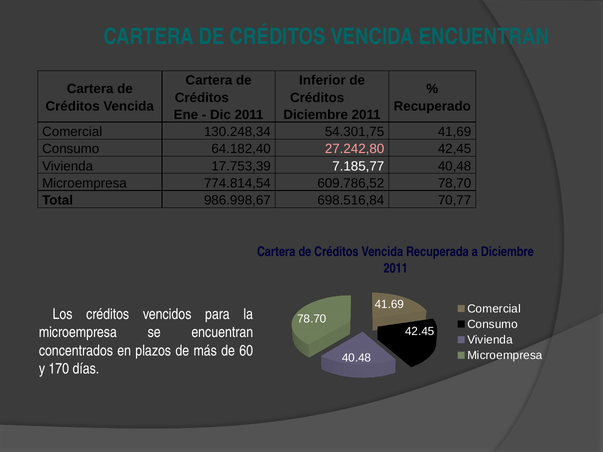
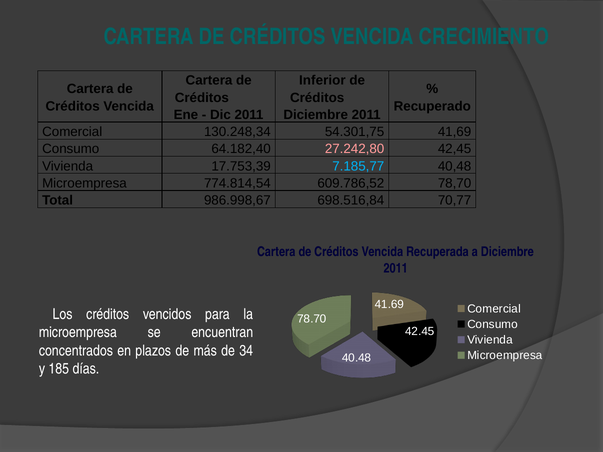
VENCIDA ENCUENTRAN: ENCUENTRAN -> CRECIMIENTO
7.185,77 colour: white -> light blue
60: 60 -> 34
170: 170 -> 185
